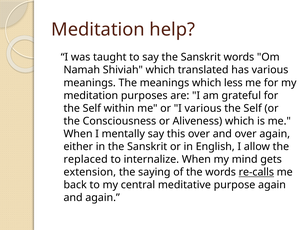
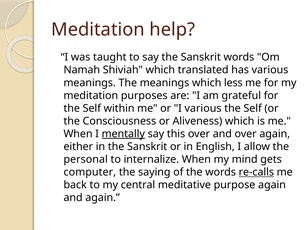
mentally underline: none -> present
replaced: replaced -> personal
extension: extension -> computer
